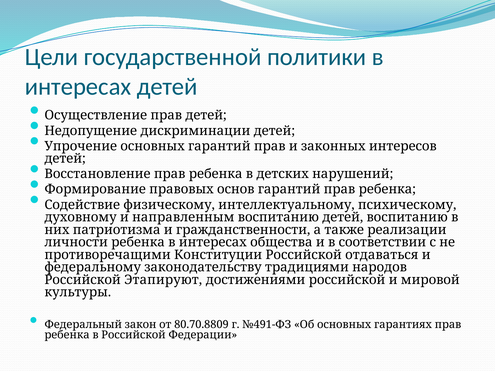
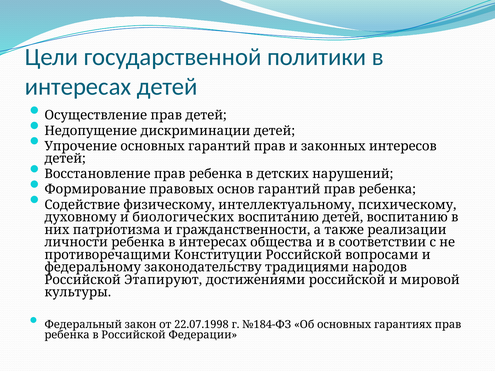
направленным: направленным -> биологических
отдаваться: отдаваться -> вопросами
80.70.8809: 80.70.8809 -> 22.07.1998
№491-ФЗ: №491-ФЗ -> №184-ФЗ
